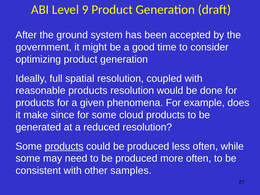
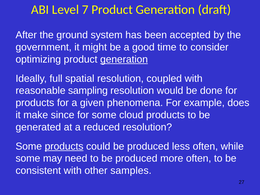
9: 9 -> 7
generation at (124, 59) underline: none -> present
reasonable products: products -> sampling
